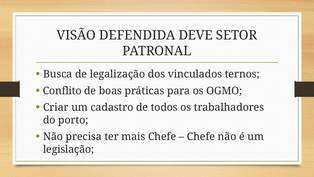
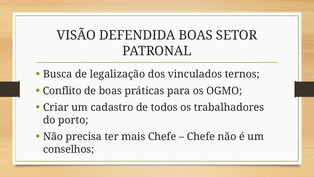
DEFENDIDA DEVE: DEVE -> BOAS
legislação: legislação -> conselhos
